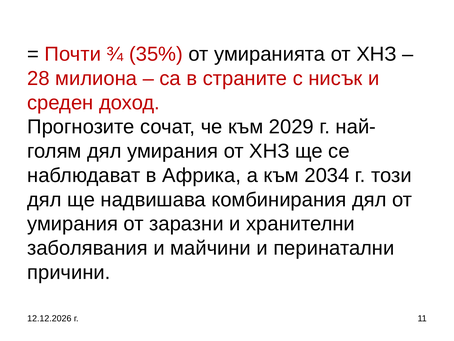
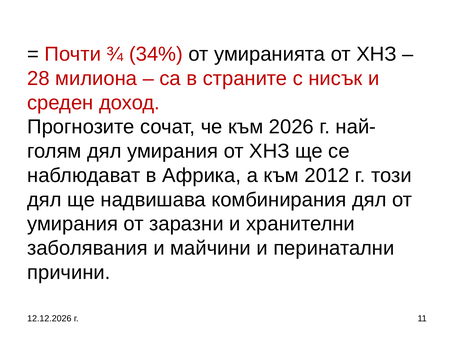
35%: 35% -> 34%
2029: 2029 -> 2026
2034: 2034 -> 2012
